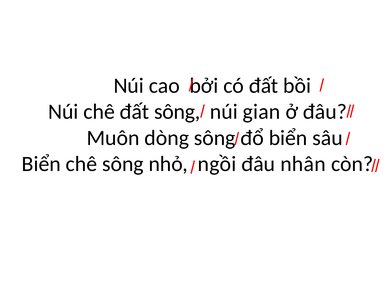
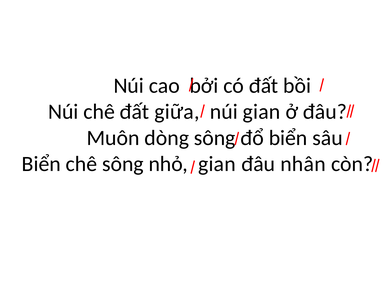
đất sông: sông -> giữa
nhỏ ngồi: ngồi -> gian
